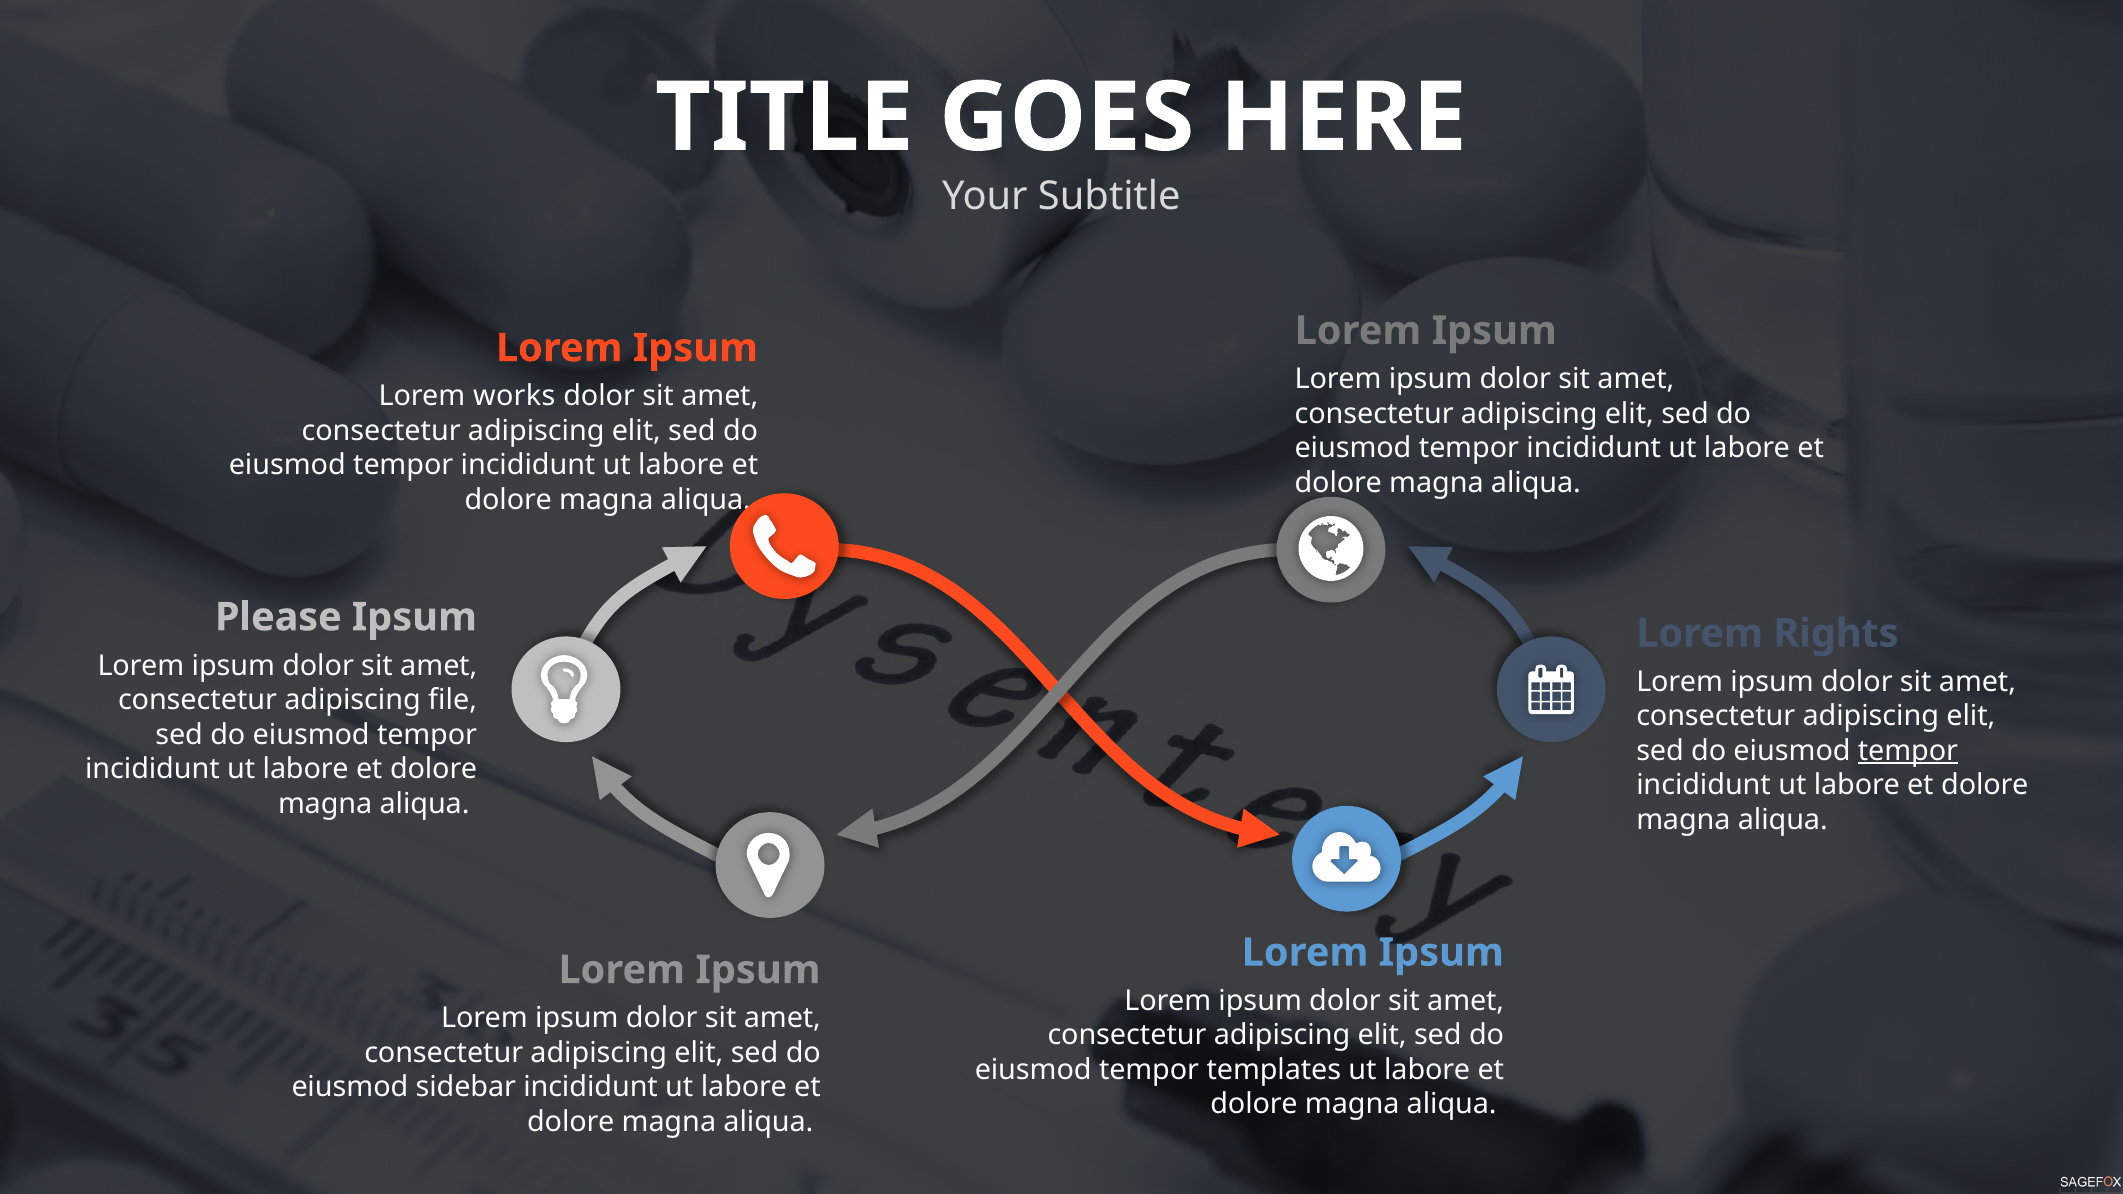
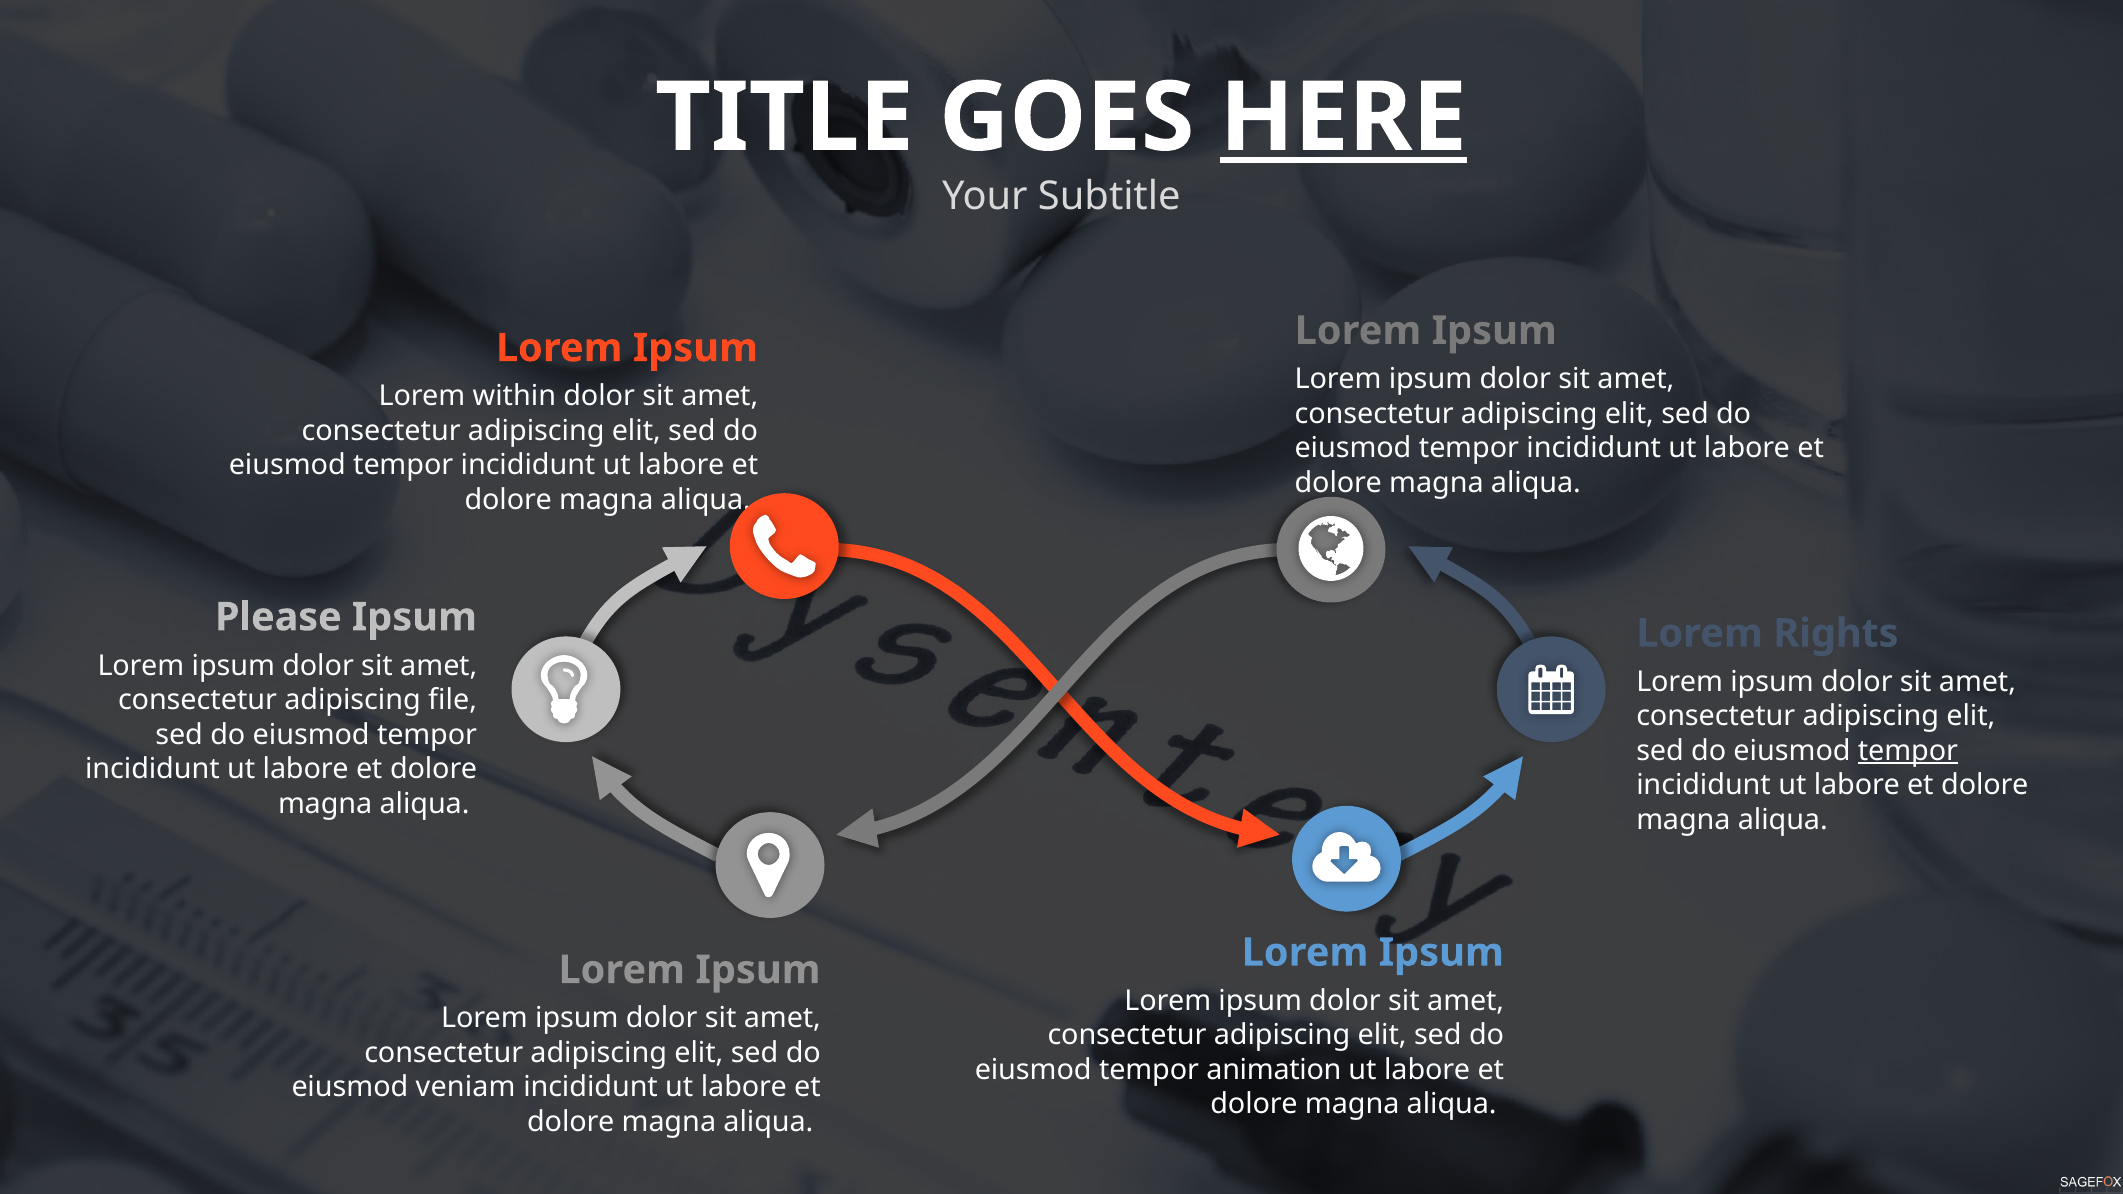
HERE underline: none -> present
works: works -> within
templates: templates -> animation
sidebar: sidebar -> veniam
